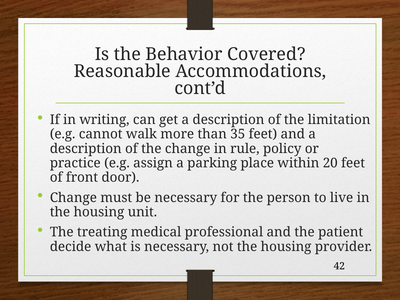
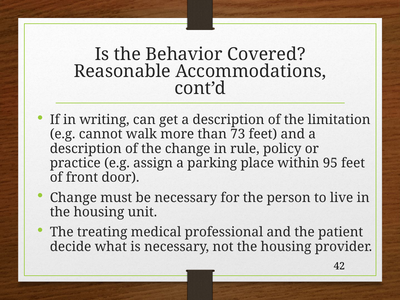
35: 35 -> 73
20: 20 -> 95
